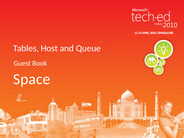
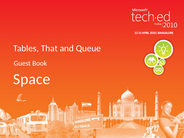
Host: Host -> That
